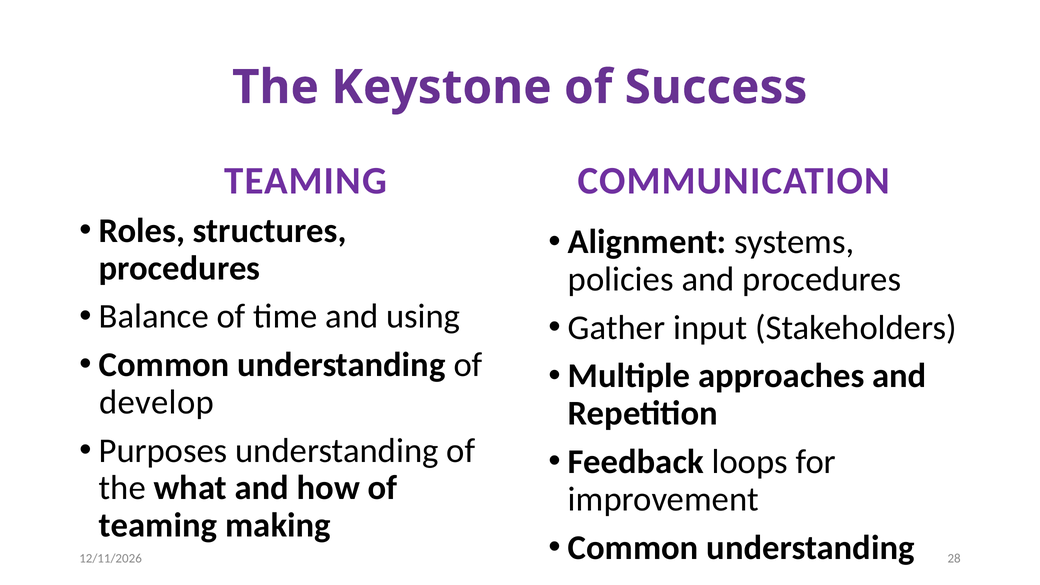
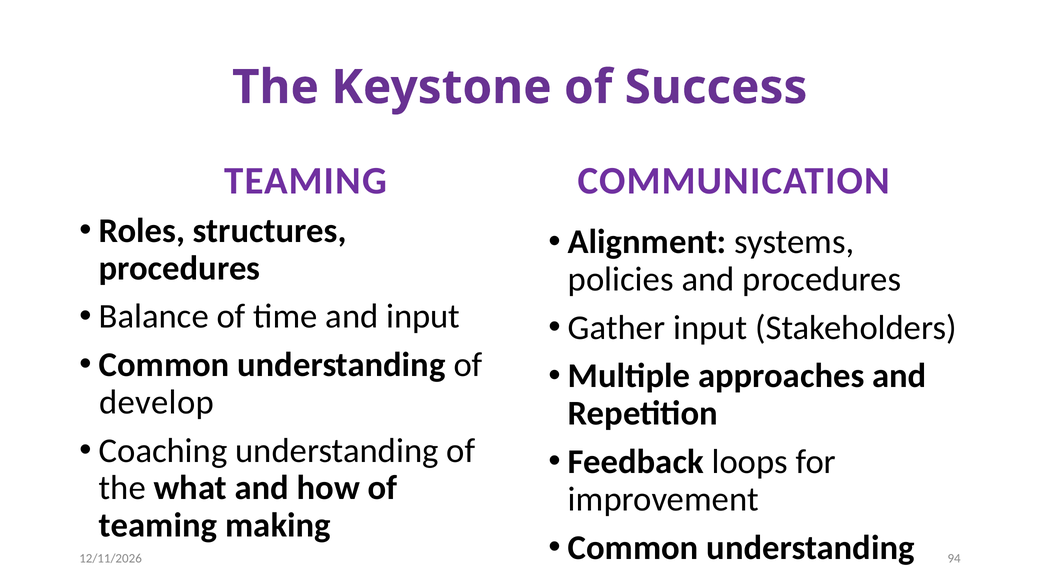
and using: using -> input
Purposes: Purposes -> Coaching
28: 28 -> 94
